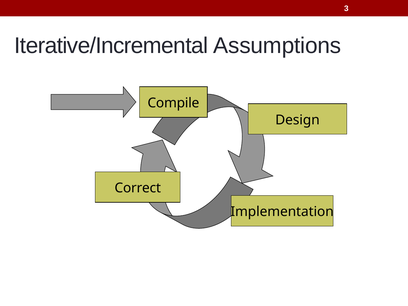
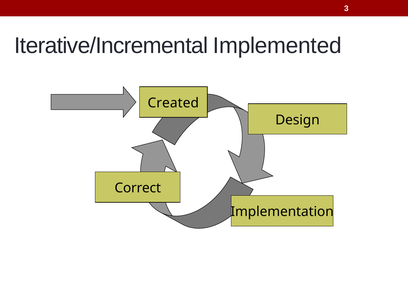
Assumptions: Assumptions -> Implemented
Compile: Compile -> Created
